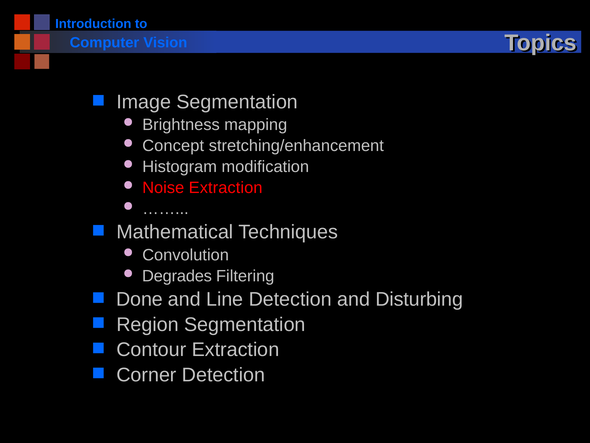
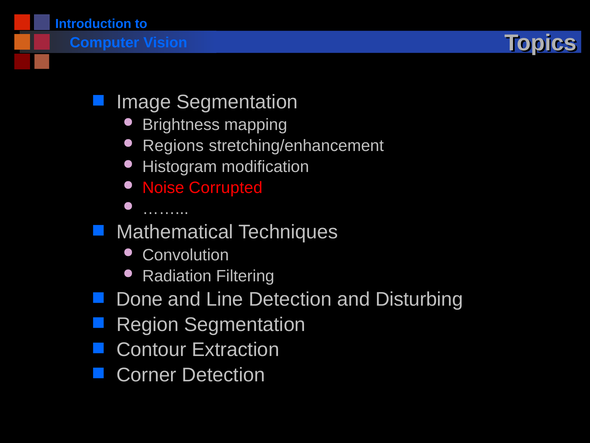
Concept: Concept -> Regions
Noise Extraction: Extraction -> Corrupted
Degrades: Degrades -> Radiation
